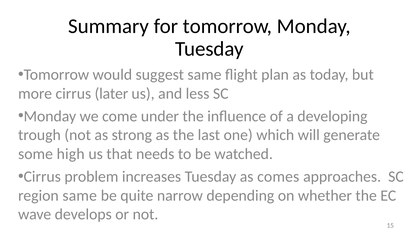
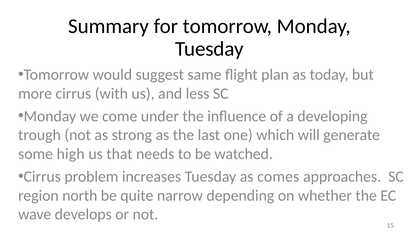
later: later -> with
region same: same -> north
